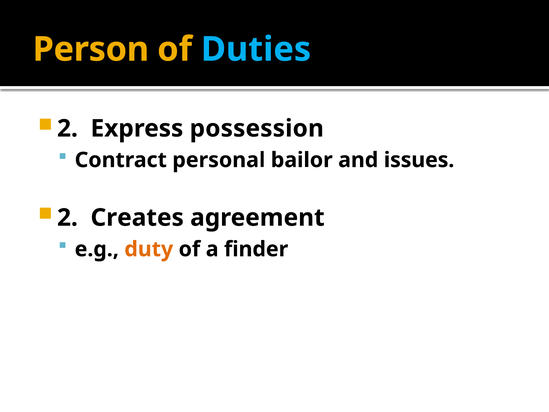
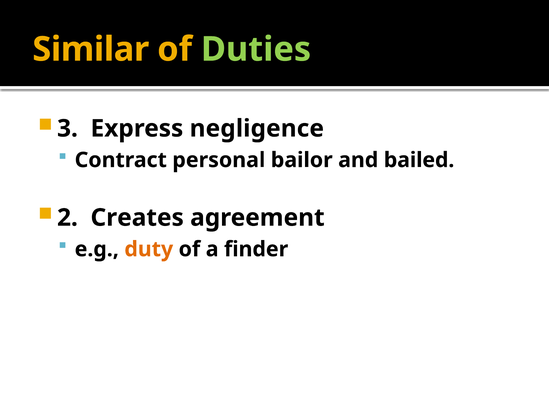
Person: Person -> Similar
Duties colour: light blue -> light green
2 at (67, 128): 2 -> 3
possession: possession -> negligence
issues: issues -> bailed
